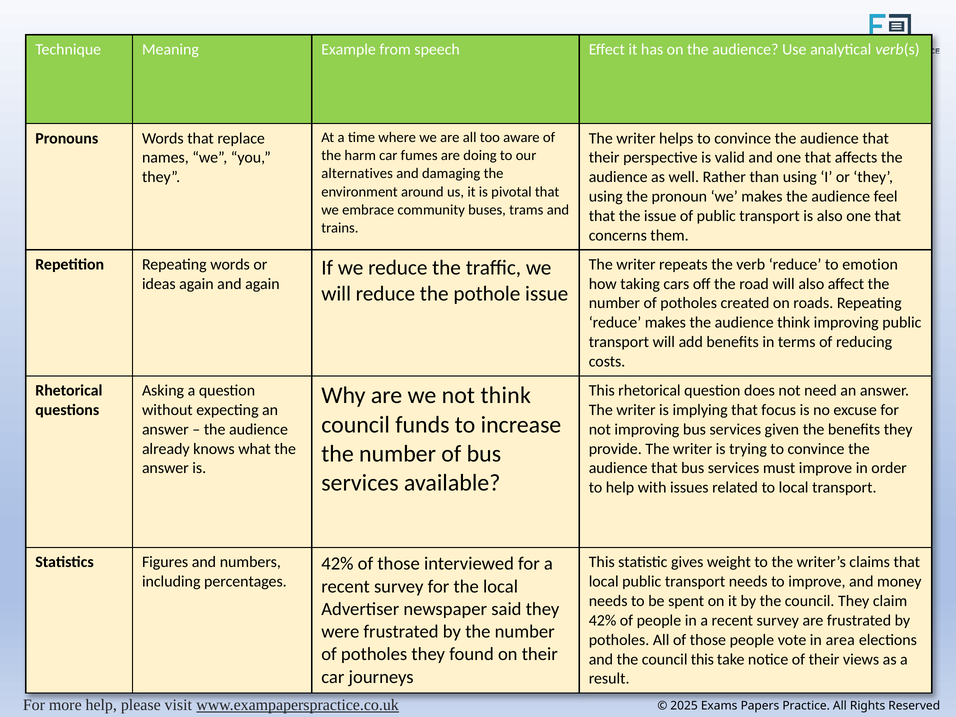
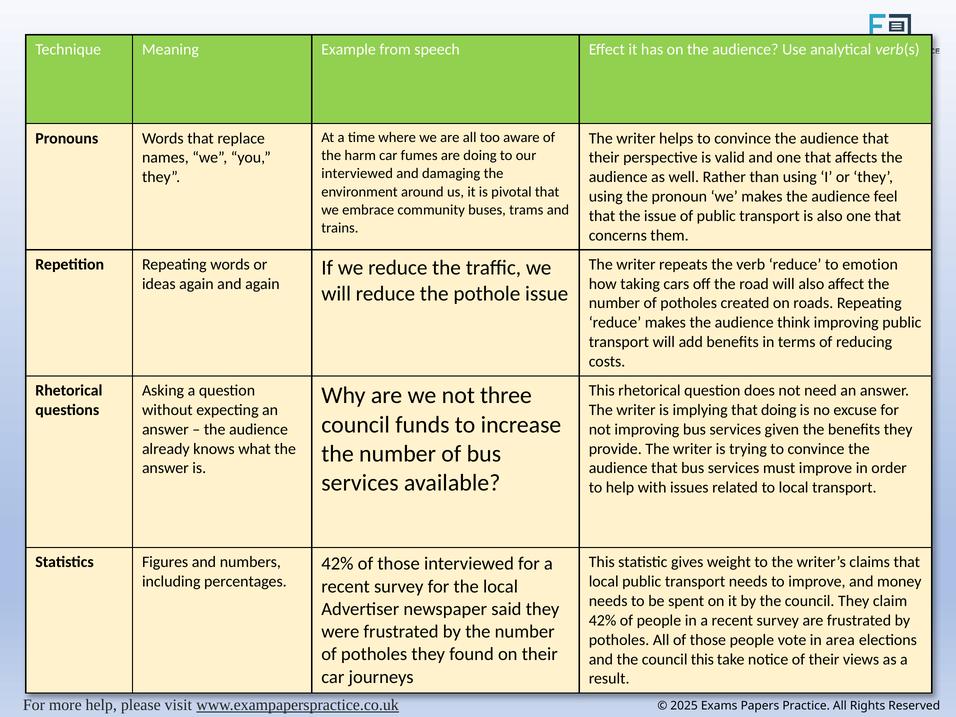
alternatives at (357, 174): alternatives -> interviewed
not think: think -> three
that focus: focus -> doing
